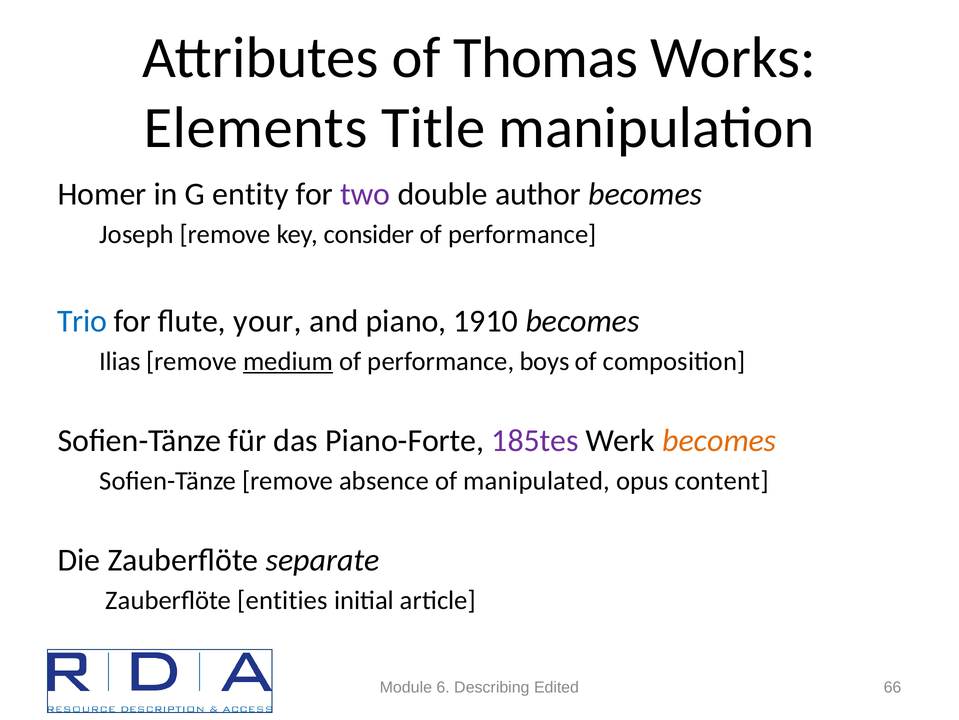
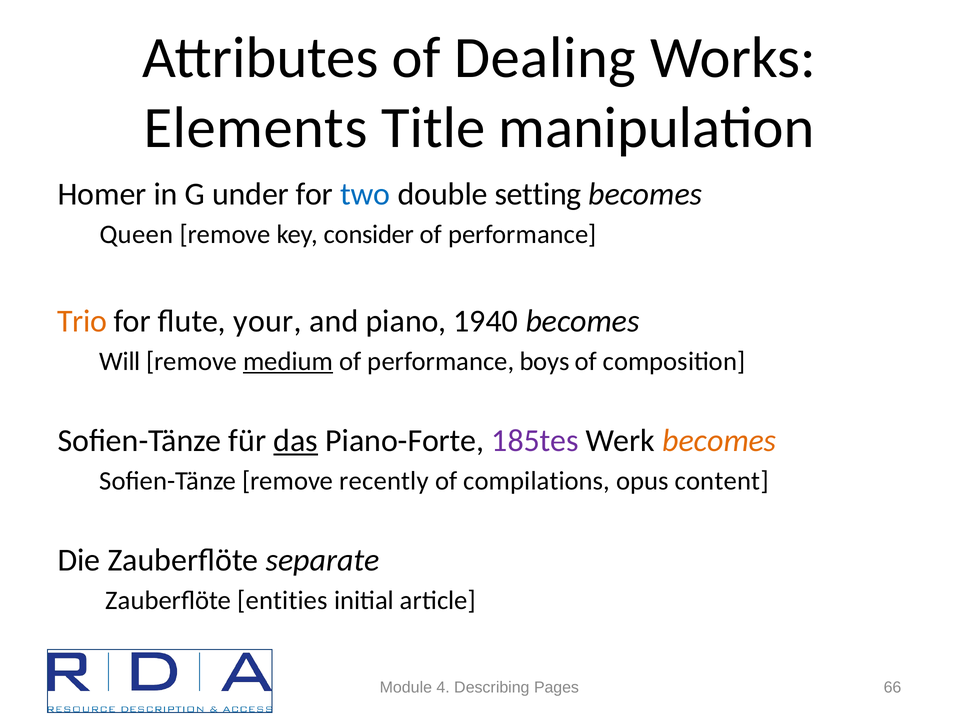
Thomas: Thomas -> Dealing
entity: entity -> under
two colour: purple -> blue
author: author -> setting
Joseph: Joseph -> Queen
Trio colour: blue -> orange
1910: 1910 -> 1940
Ilias: Ilias -> Will
das underline: none -> present
absence: absence -> recently
manipulated: manipulated -> compilations
6: 6 -> 4
Edited: Edited -> Pages
